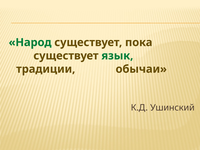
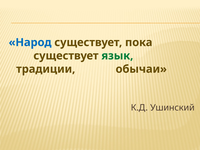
Народ colour: green -> blue
